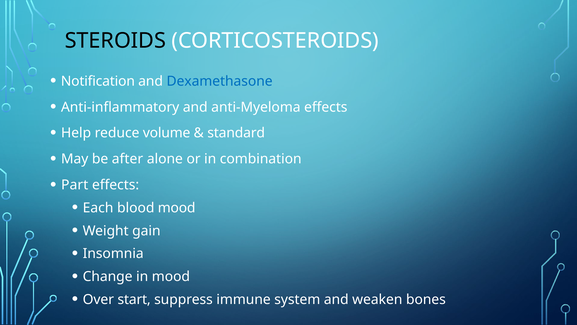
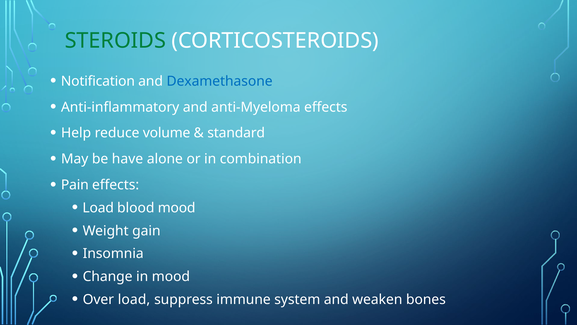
STEROIDS colour: black -> green
after: after -> have
Part: Part -> Pain
Each at (98, 208): Each -> Load
Over start: start -> load
